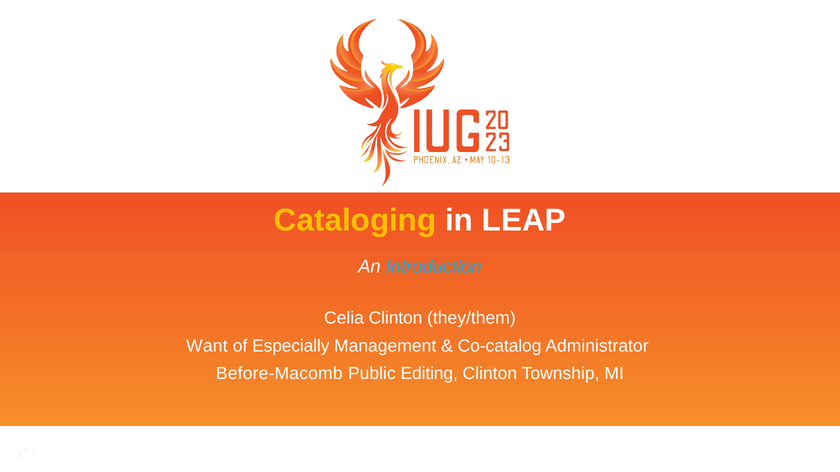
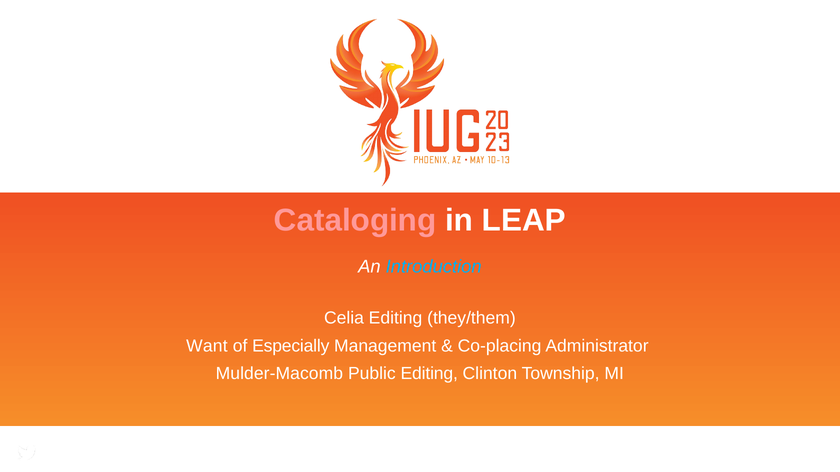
Cataloging colour: yellow -> pink
Celia Clinton: Clinton -> Editing
Co-catalog: Co-catalog -> Co-placing
Before-Macomb: Before-Macomb -> Mulder-Macomb
